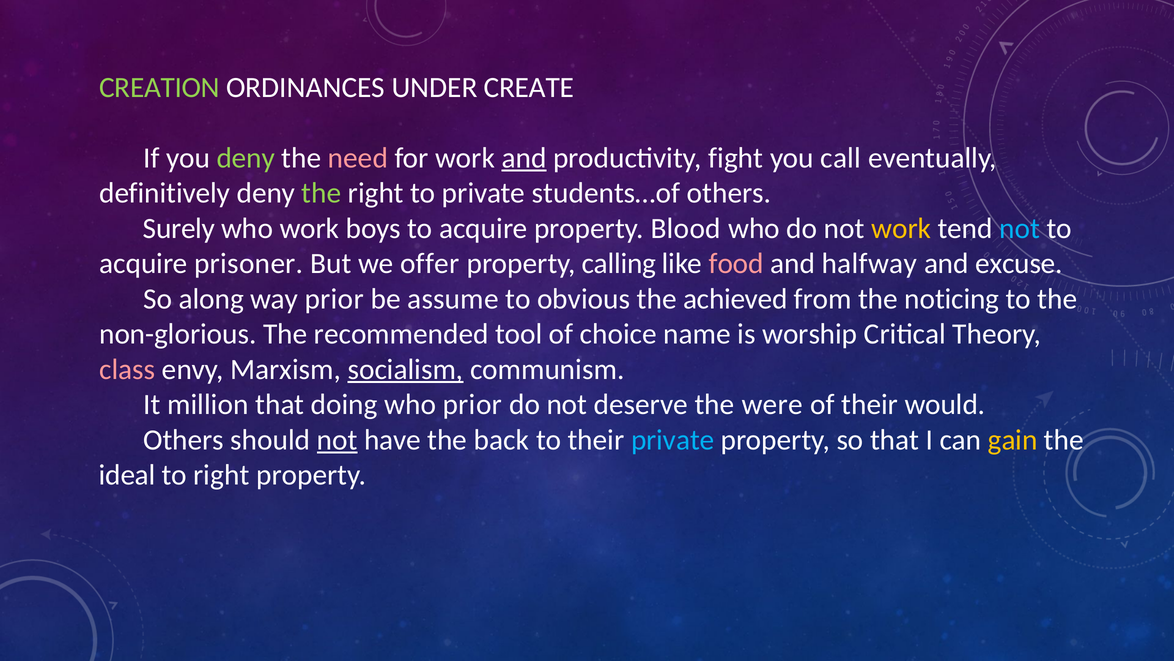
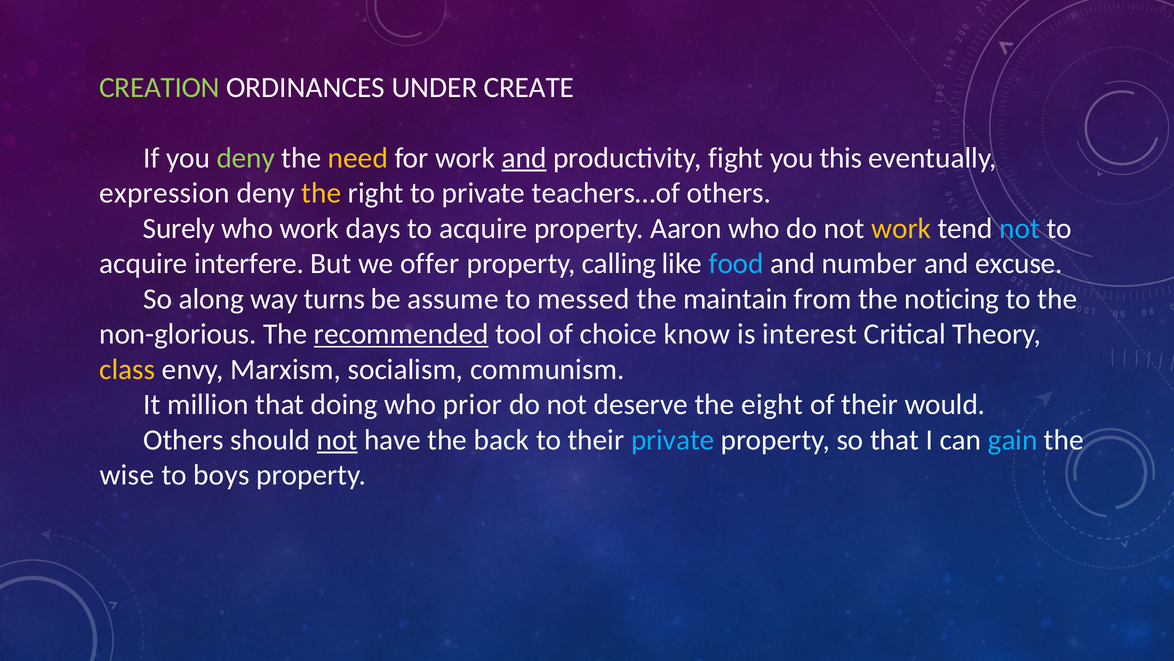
need colour: pink -> yellow
call: call -> this
definitively: definitively -> expression
the at (321, 193) colour: light green -> yellow
students…of: students…of -> teachers…of
boys: boys -> days
Blood: Blood -> Aaron
prisoner: prisoner -> interfere
food colour: pink -> light blue
halfway: halfway -> number
way prior: prior -> turns
obvious: obvious -> messed
achieved: achieved -> maintain
recommended underline: none -> present
name: name -> know
worship: worship -> interest
class colour: pink -> yellow
socialism underline: present -> none
were: were -> eight
gain colour: yellow -> light blue
ideal: ideal -> wise
to right: right -> boys
